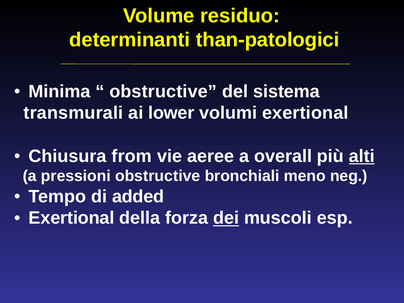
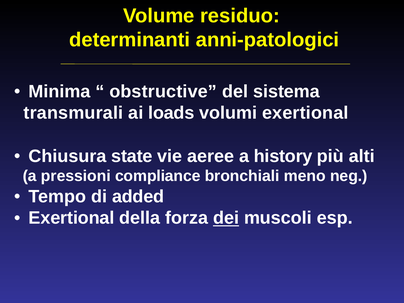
than-patologici: than-patologici -> anni-patologici
lower: lower -> loads
from: from -> state
overall: overall -> history
alti underline: present -> none
pressioni obstructive: obstructive -> compliance
